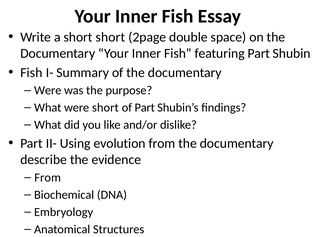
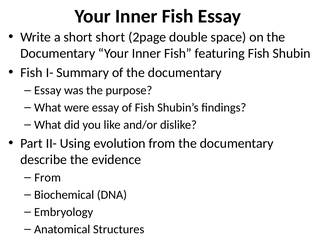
featuring Part: Part -> Fish
Were at (48, 90): Were -> Essay
were short: short -> essay
of Part: Part -> Fish
